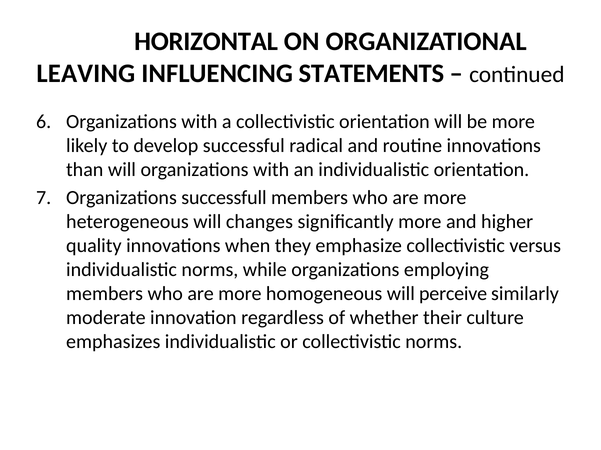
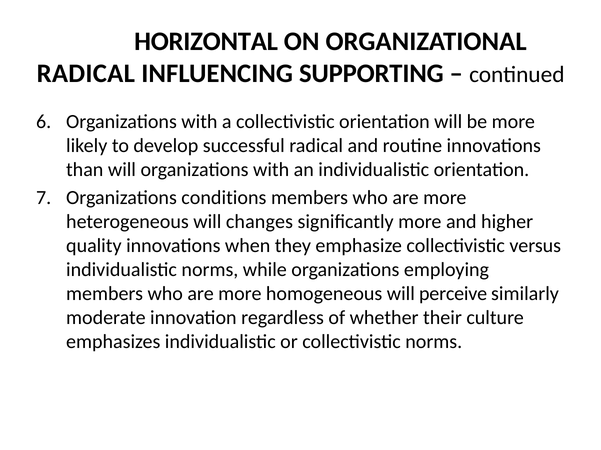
LEAVING at (86, 74): LEAVING -> RADICAL
STATEMENTS: STATEMENTS -> SUPPORTING
successfull: successfull -> conditions
